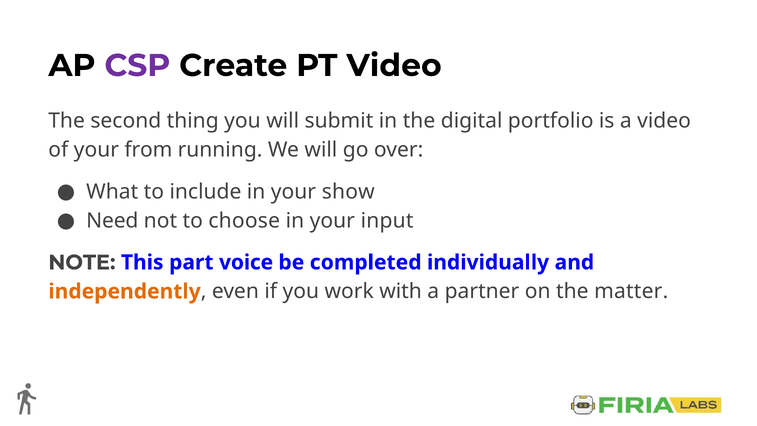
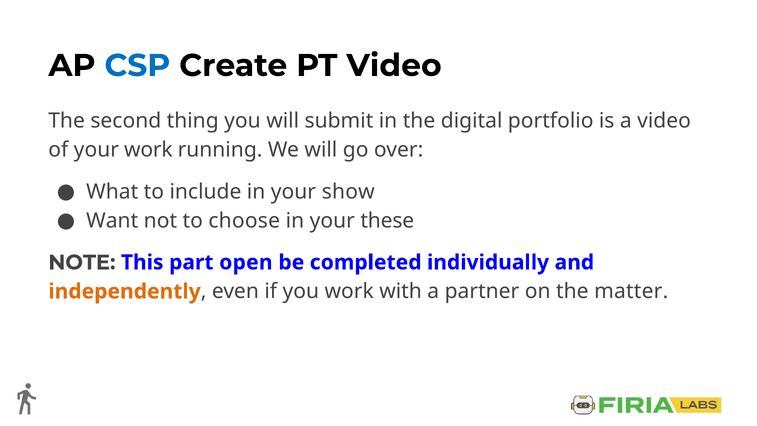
CSP colour: purple -> blue
your from: from -> work
Need: Need -> Want
input: input -> these
voice: voice -> open
